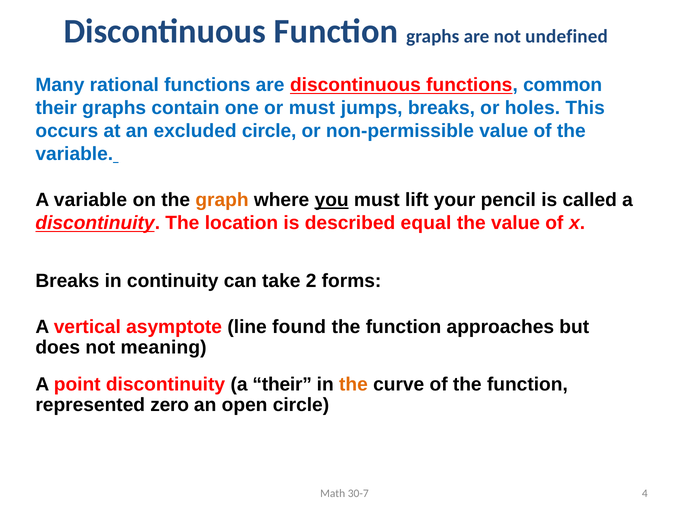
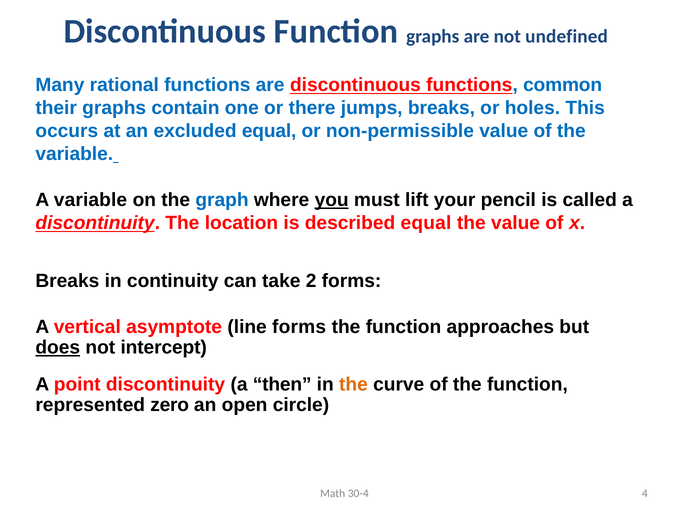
or must: must -> there
excluded circle: circle -> equal
graph colour: orange -> blue
line found: found -> forms
does underline: none -> present
meaning: meaning -> intercept
a their: their -> then
30-7: 30-7 -> 30-4
